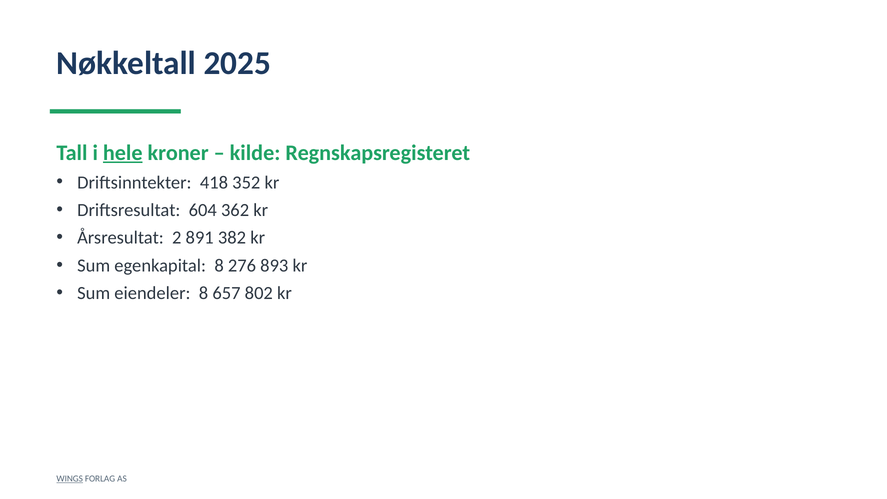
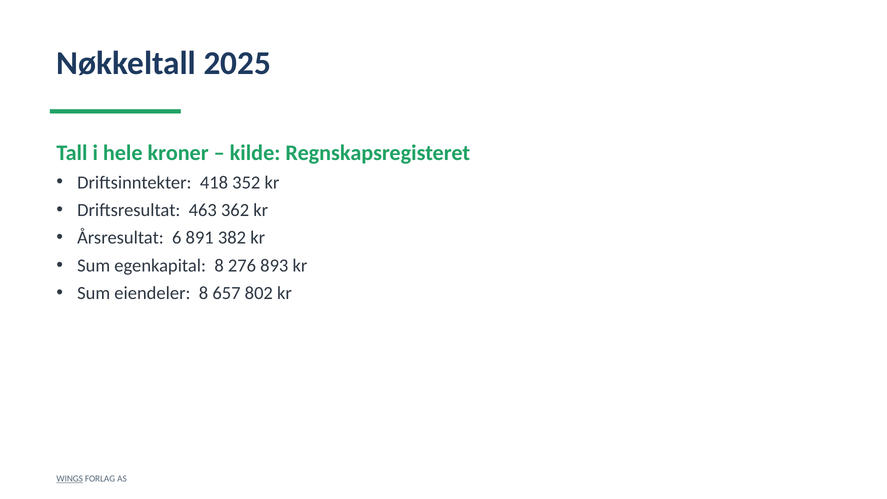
hele underline: present -> none
604: 604 -> 463
2: 2 -> 6
